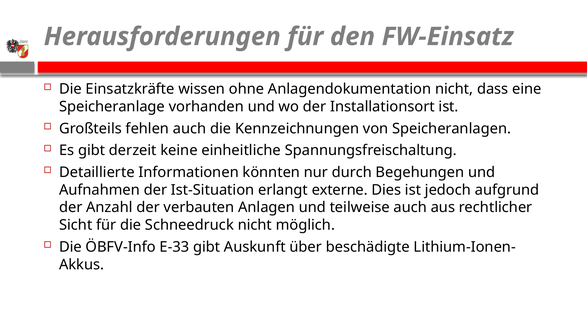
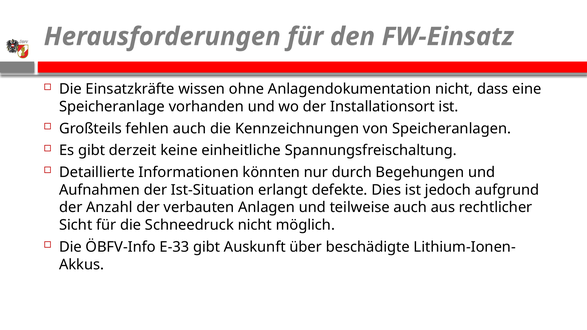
externe: externe -> defekte
